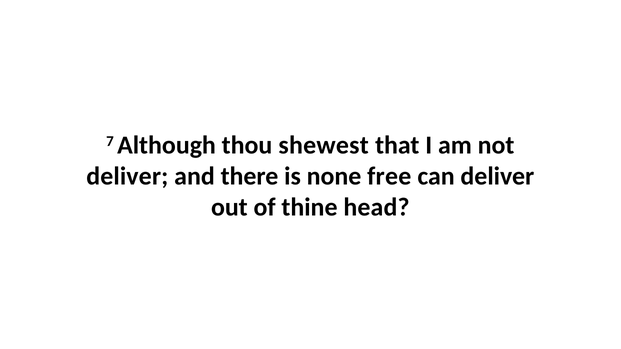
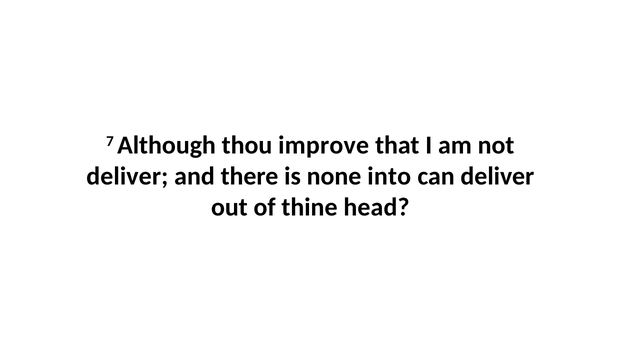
shewest: shewest -> improve
free: free -> into
